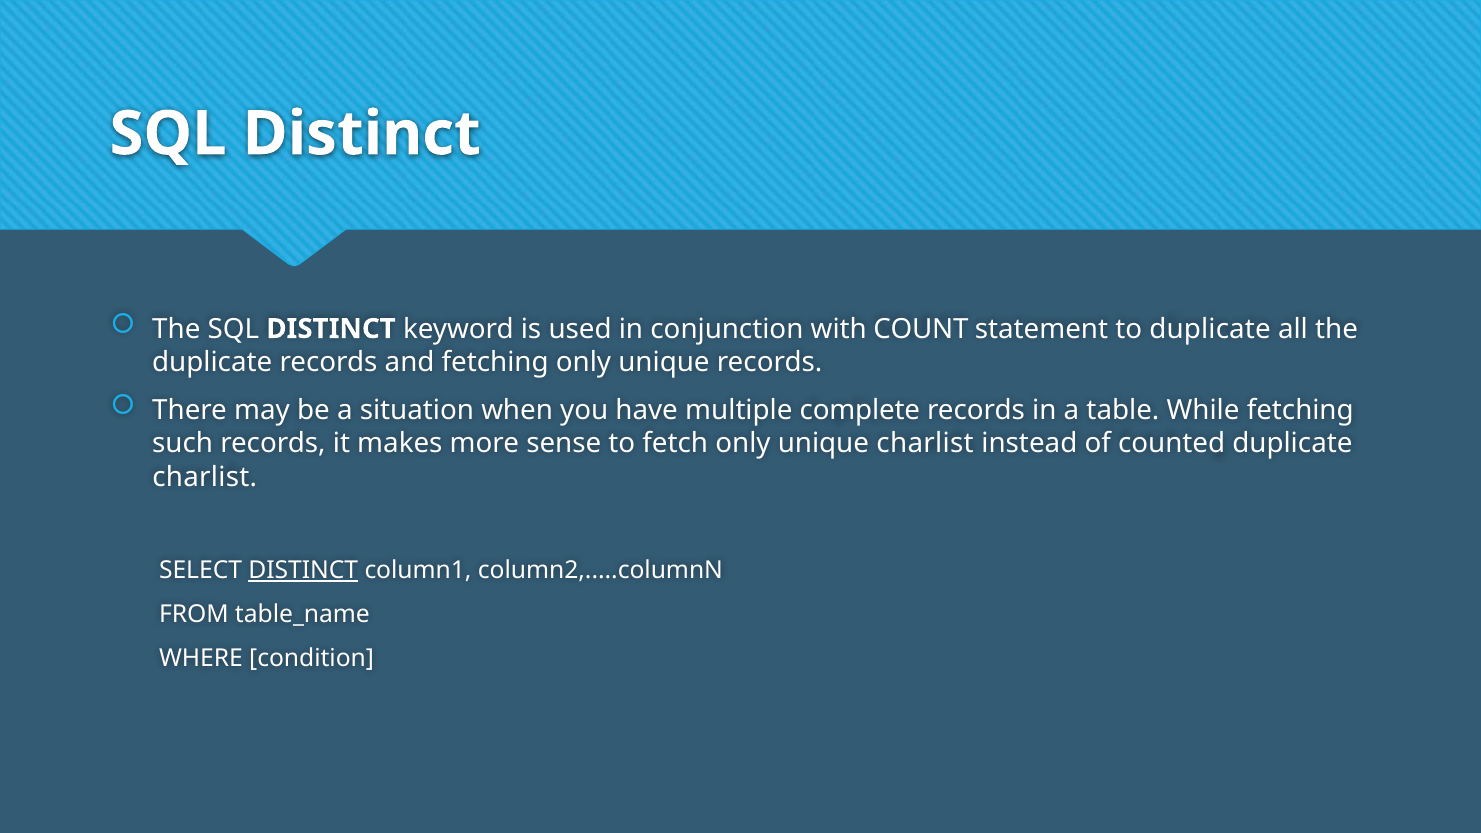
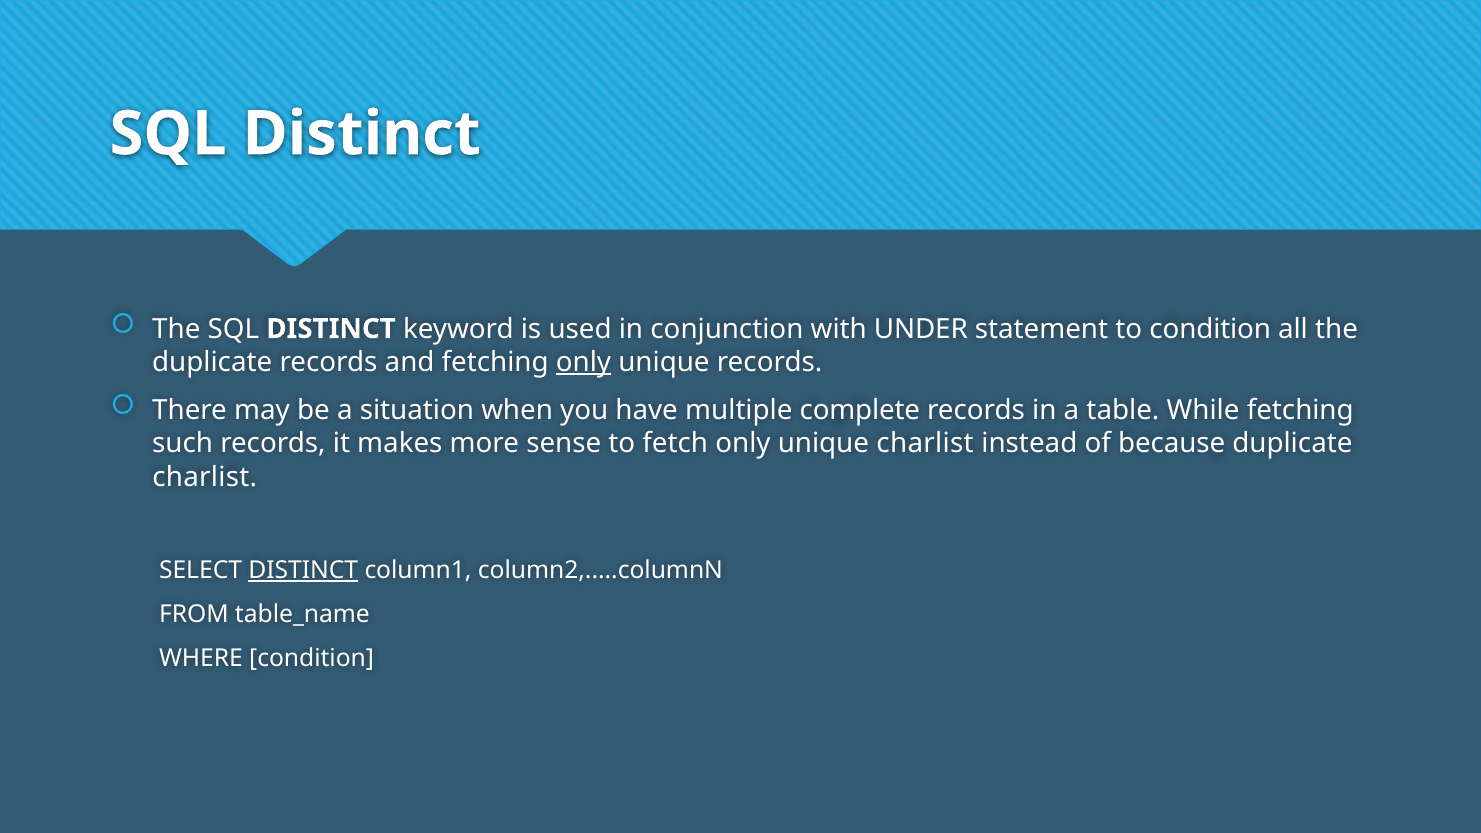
COUNT: COUNT -> UNDER
to duplicate: duplicate -> condition
only at (584, 362) underline: none -> present
counted: counted -> because
